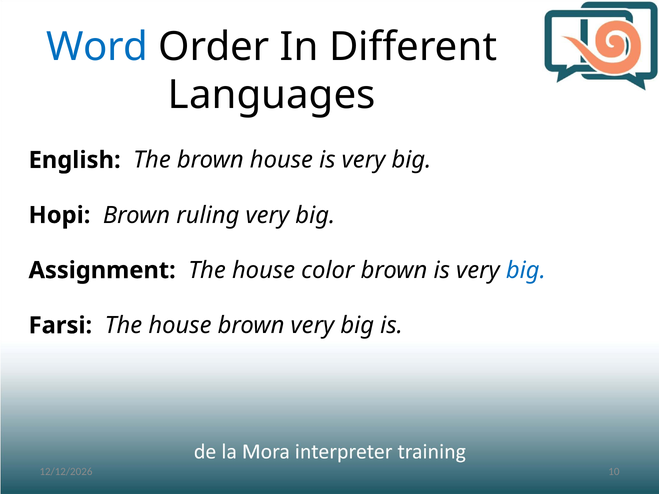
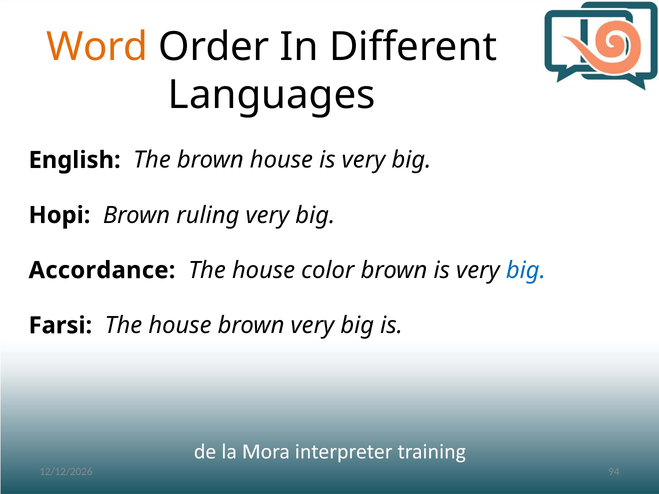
Word colour: blue -> orange
Assignment: Assignment -> Accordance
10: 10 -> 94
